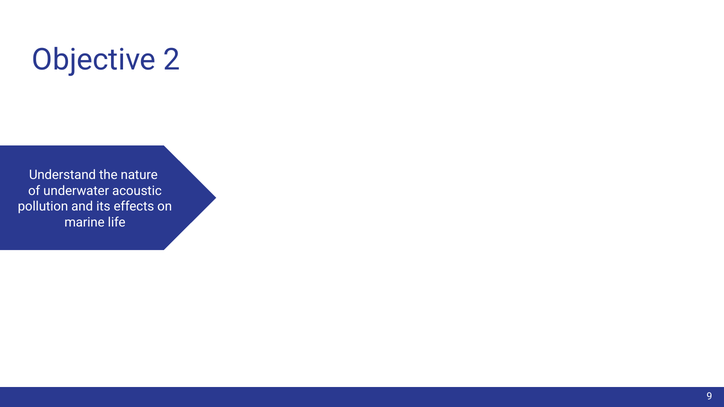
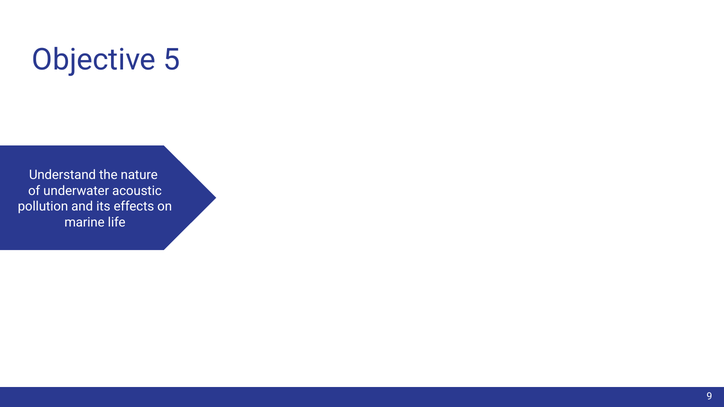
2: 2 -> 5
